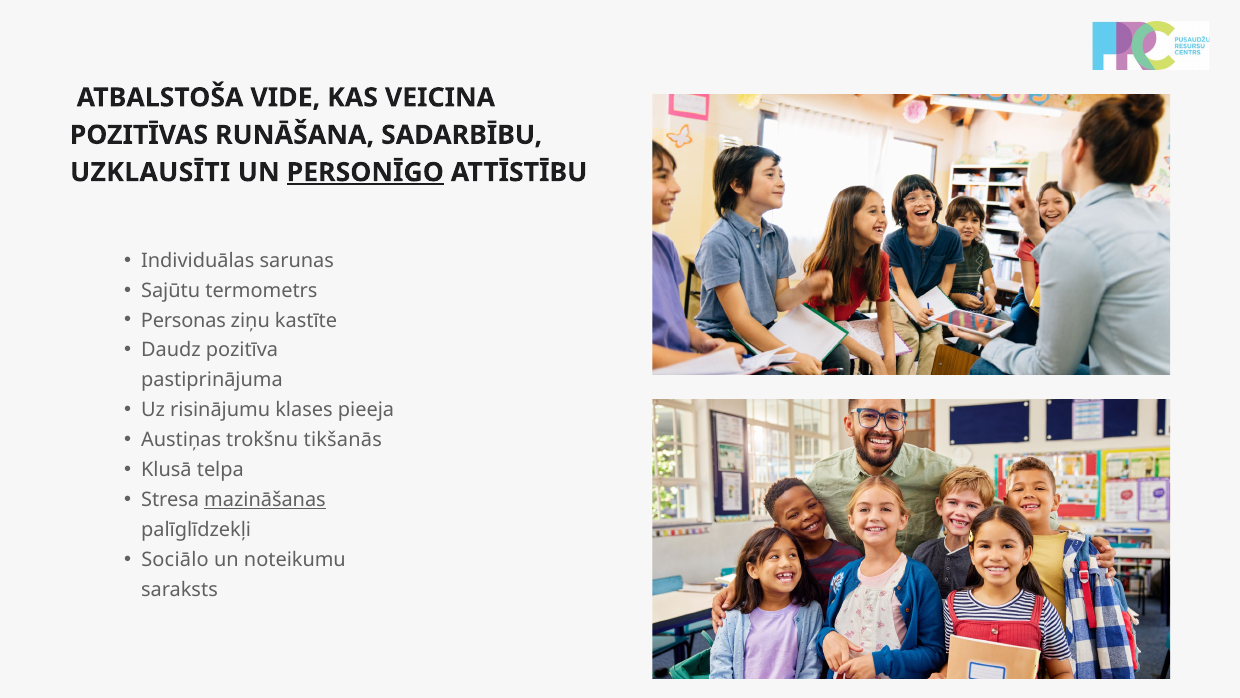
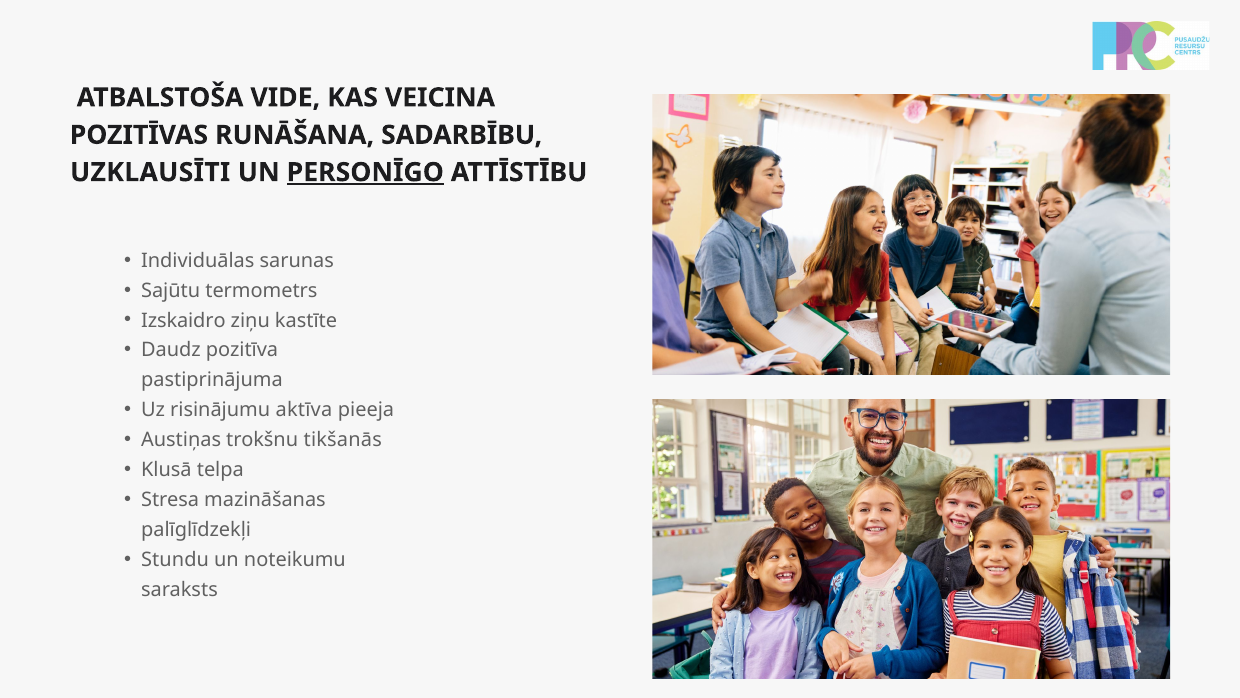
Personas: Personas -> Izskaidro
klases: klases -> aktīva
mazināšanas underline: present -> none
Sociālo: Sociālo -> Stundu
